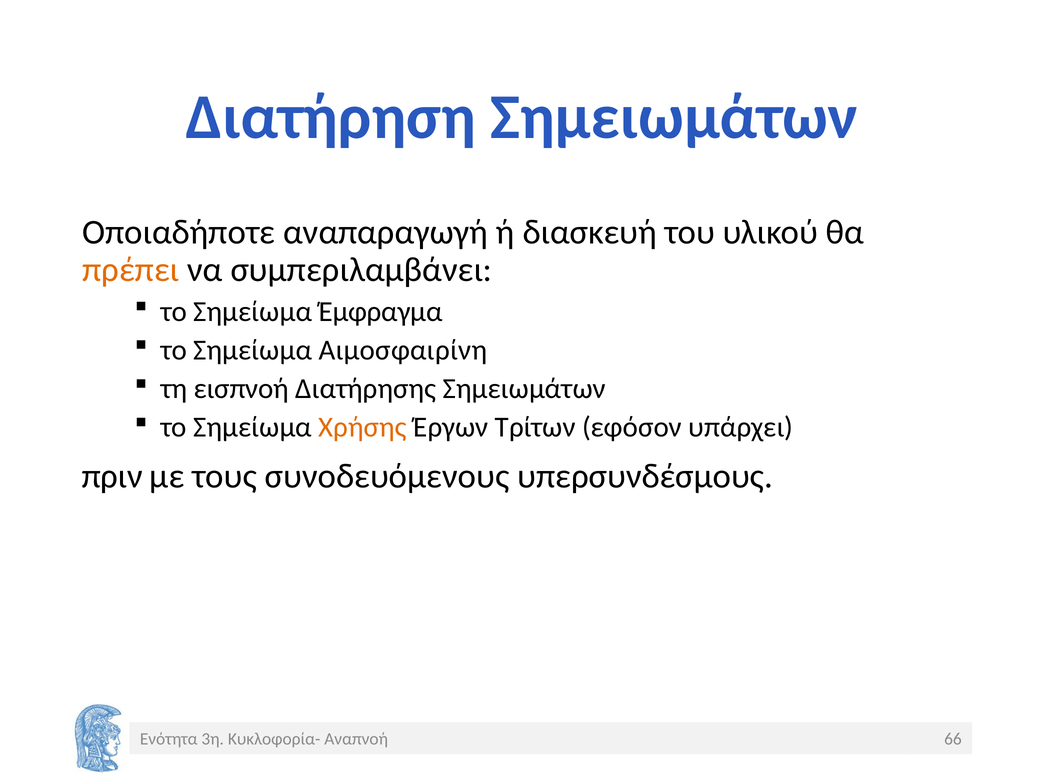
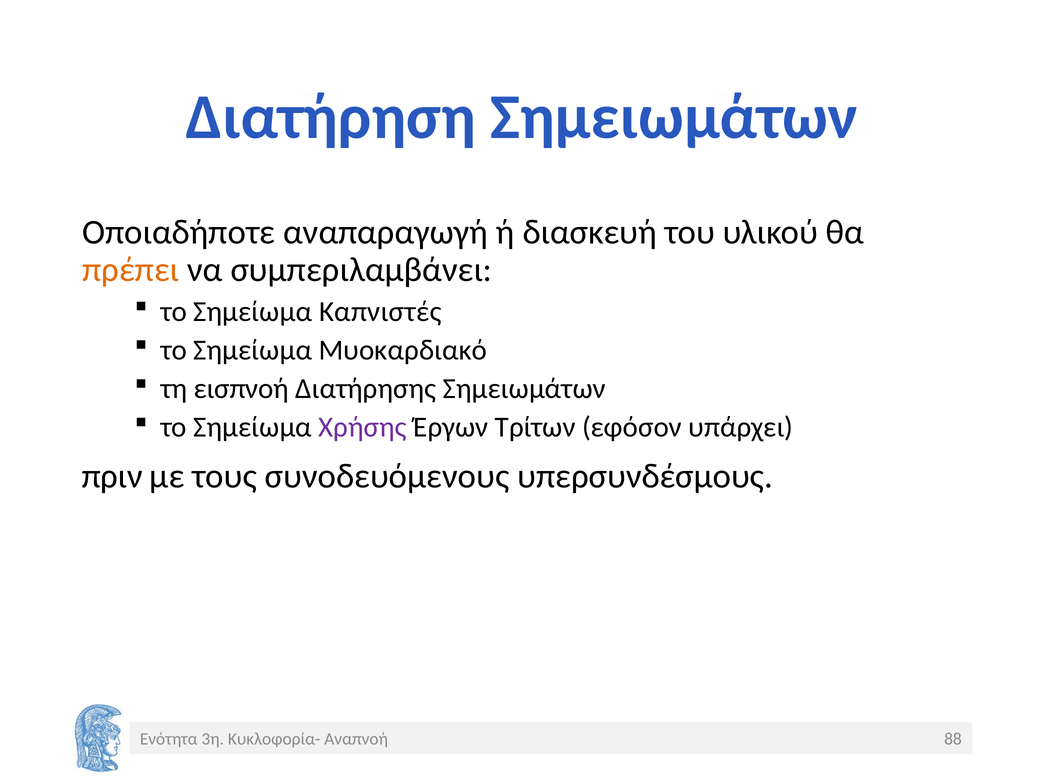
Έμφραγμα: Έμφραγμα -> Καπνιστές
Αιμοσφαιρίνη: Αιμοσφαιρίνη -> Μυοκαρδιακό
Χρήσης colour: orange -> purple
66: 66 -> 88
